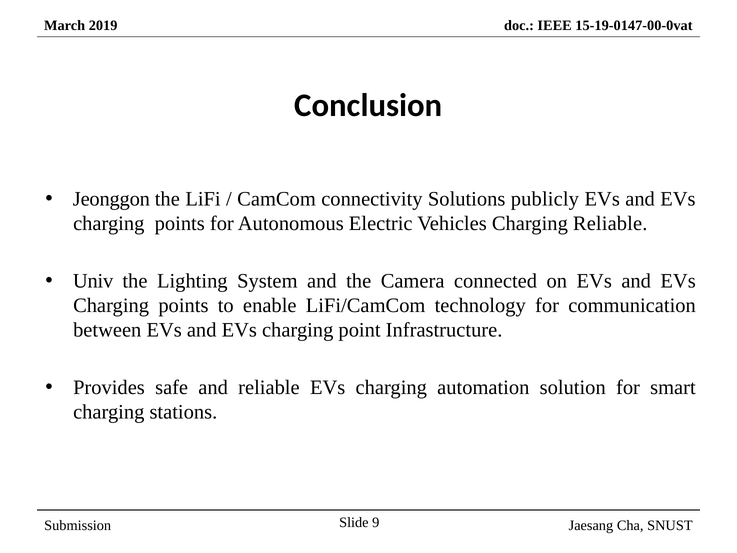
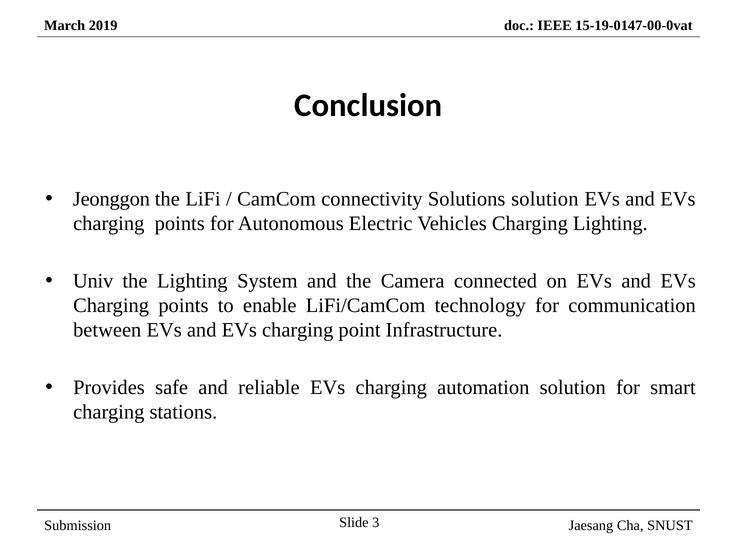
Solutions publicly: publicly -> solution
Charging Reliable: Reliable -> Lighting
9: 9 -> 3
